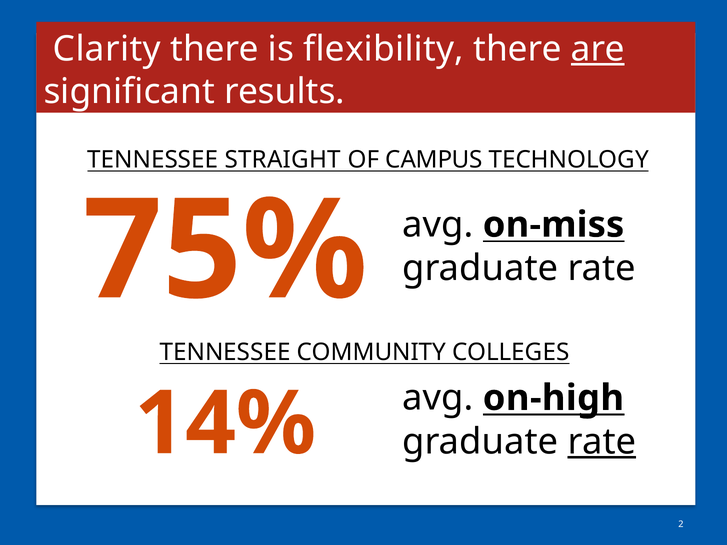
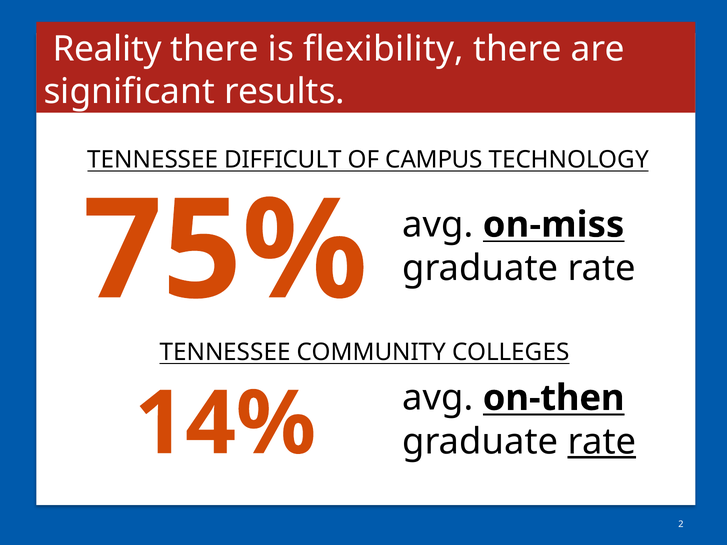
Clarity: Clarity -> Reality
are underline: present -> none
STRAIGHT: STRAIGHT -> DIFFICULT
on-high: on-high -> on-then
